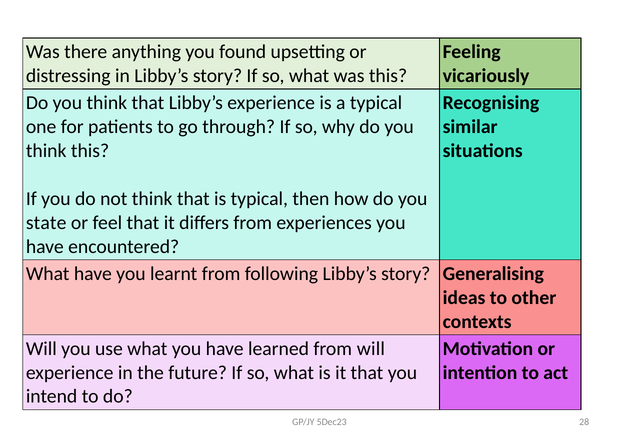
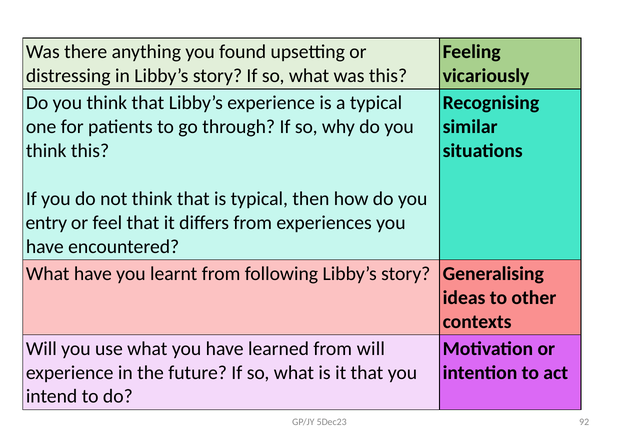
state: state -> entry
28: 28 -> 92
